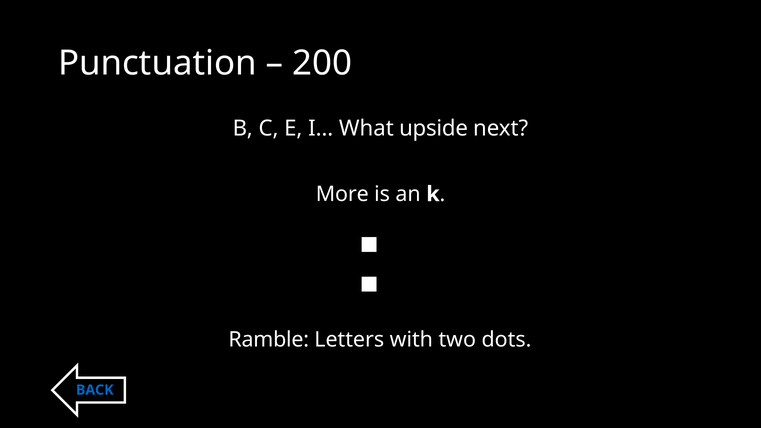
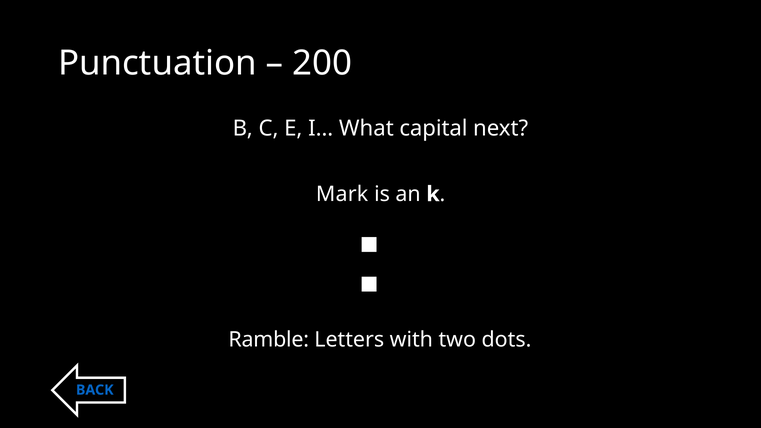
upside: upside -> capital
More: More -> Mark
